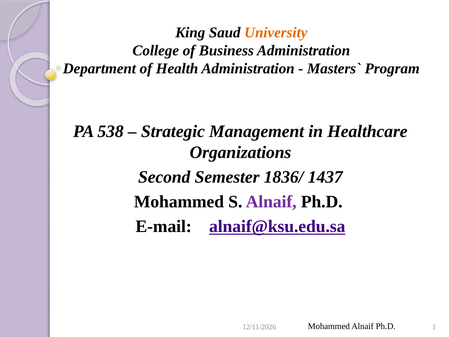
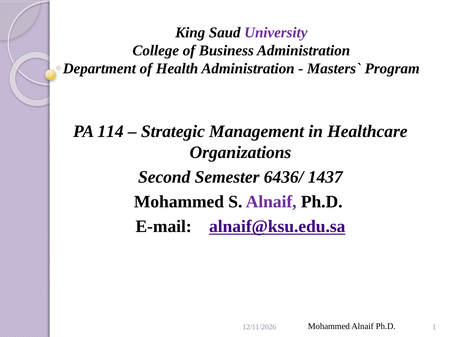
University colour: orange -> purple
538: 538 -> 114
1836/: 1836/ -> 6436/
